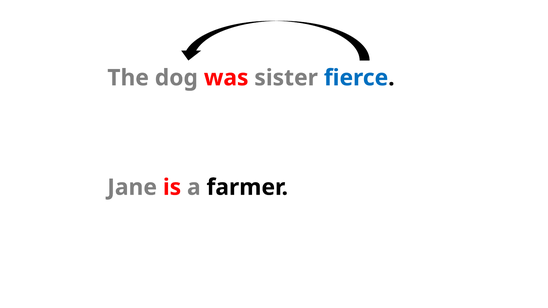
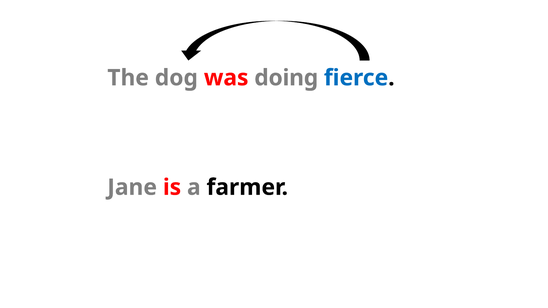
sister: sister -> doing
